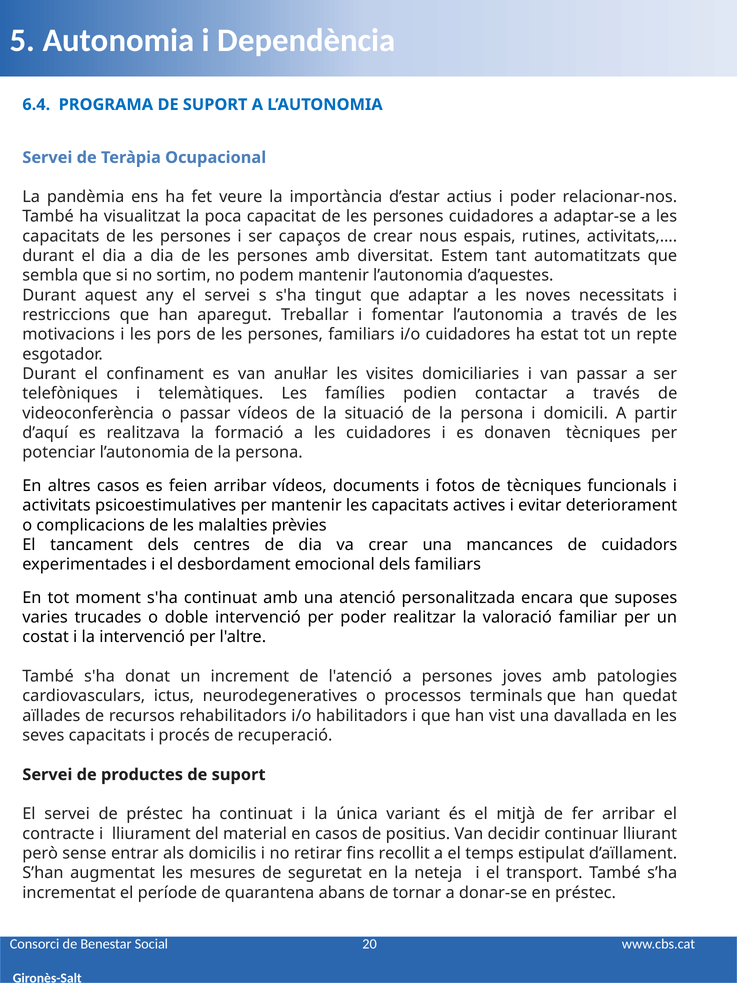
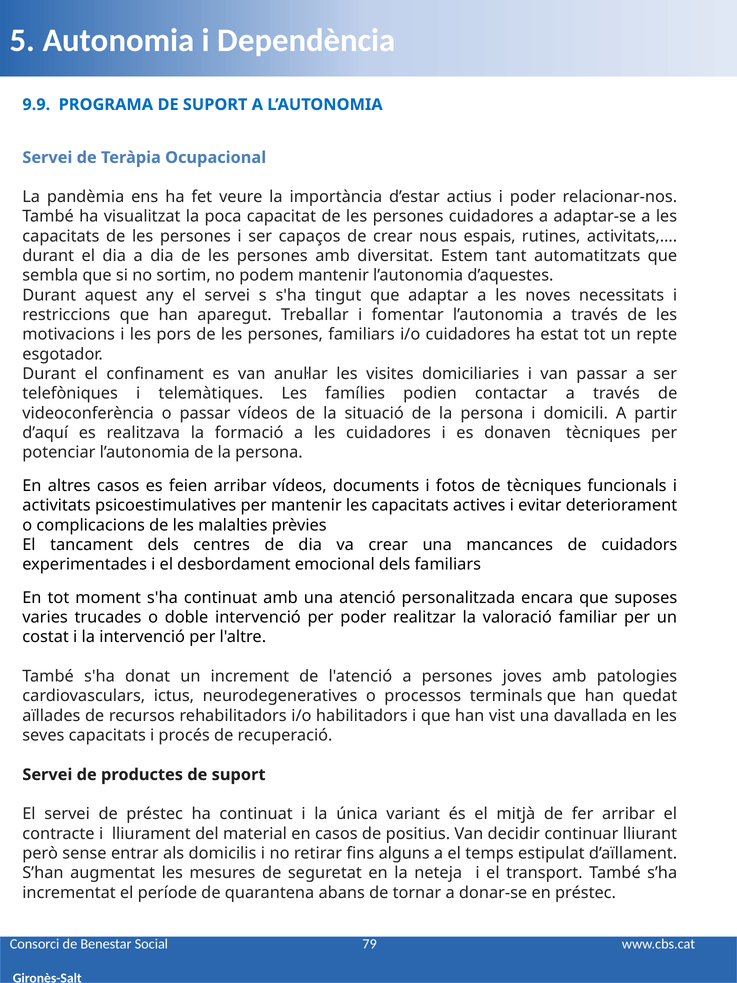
6.4: 6.4 -> 9.9
recollit: recollit -> alguns
20: 20 -> 79
